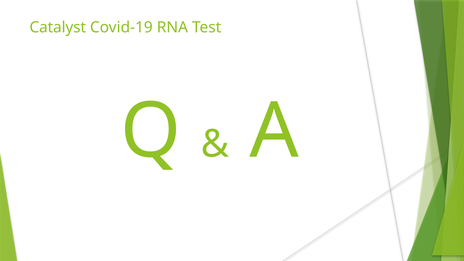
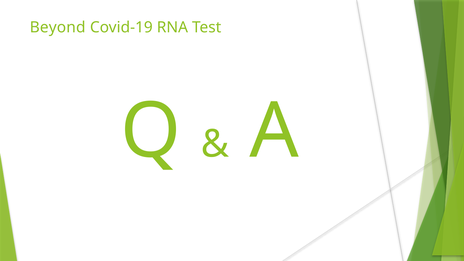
Catalyst: Catalyst -> Beyond
